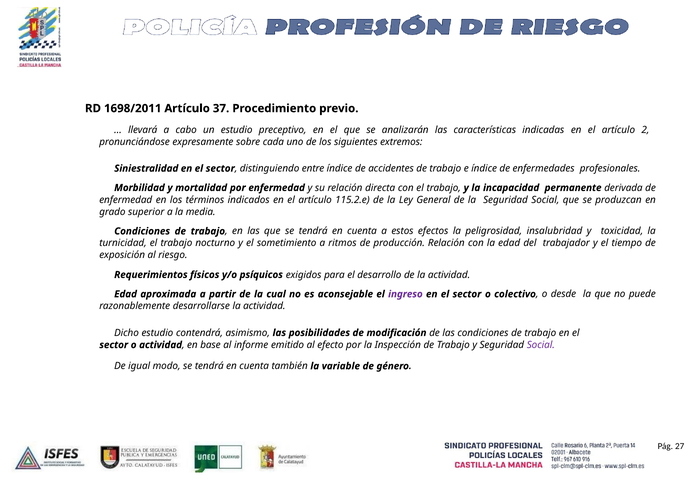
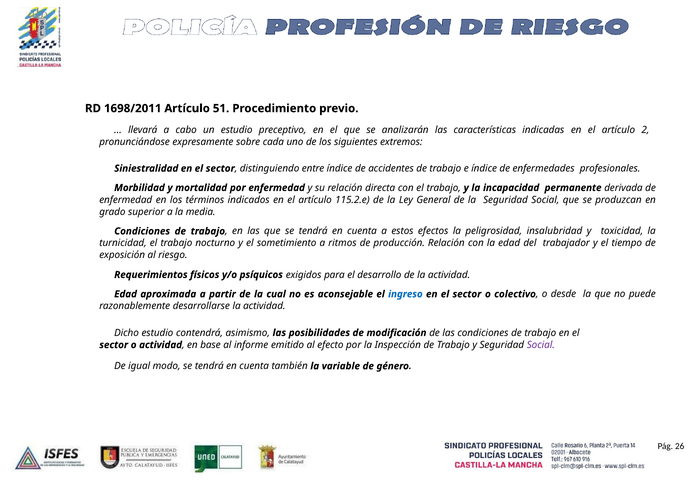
37: 37 -> 51
ingreso colour: purple -> blue
27: 27 -> 26
